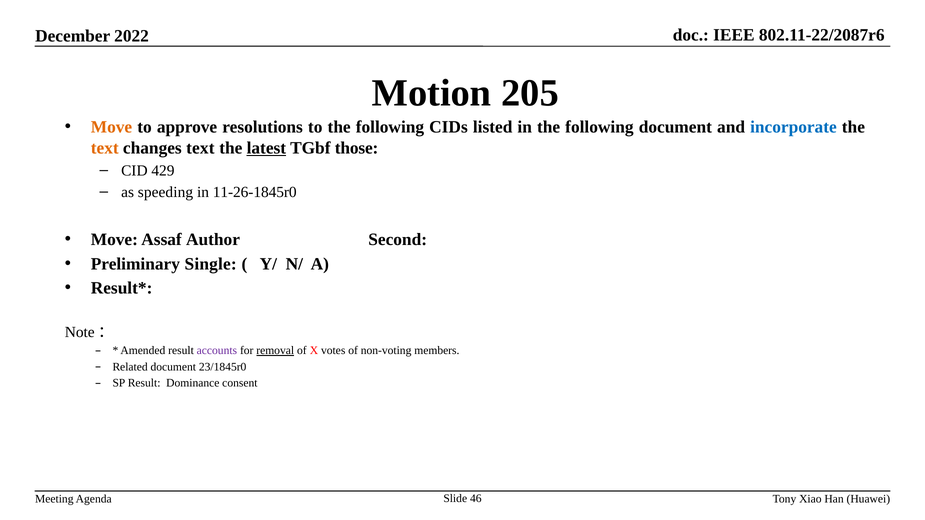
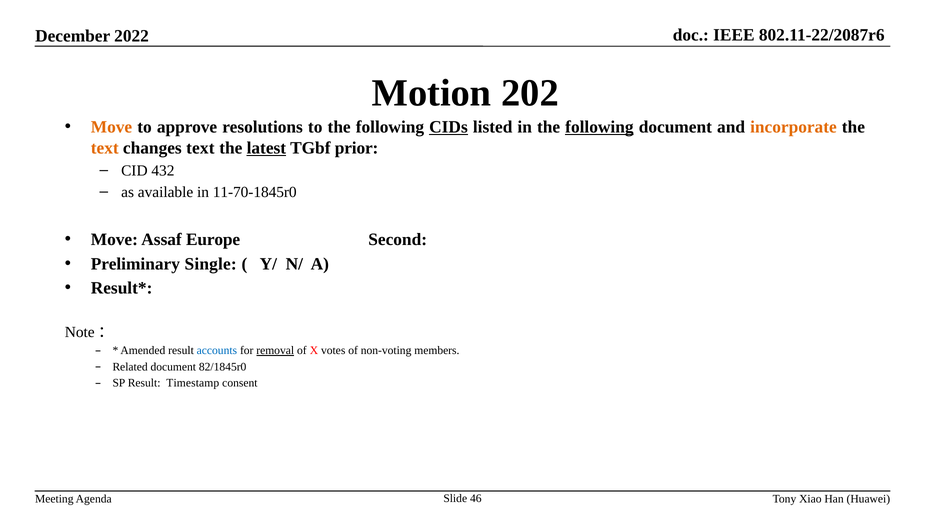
205: 205 -> 202
CIDs underline: none -> present
following at (599, 127) underline: none -> present
incorporate colour: blue -> orange
those: those -> prior
429: 429 -> 432
speeding: speeding -> available
11-26-1845r0: 11-26-1845r0 -> 11-70-1845r0
Author: Author -> Europe
accounts colour: purple -> blue
23/1845r0: 23/1845r0 -> 82/1845r0
Dominance: Dominance -> Timestamp
